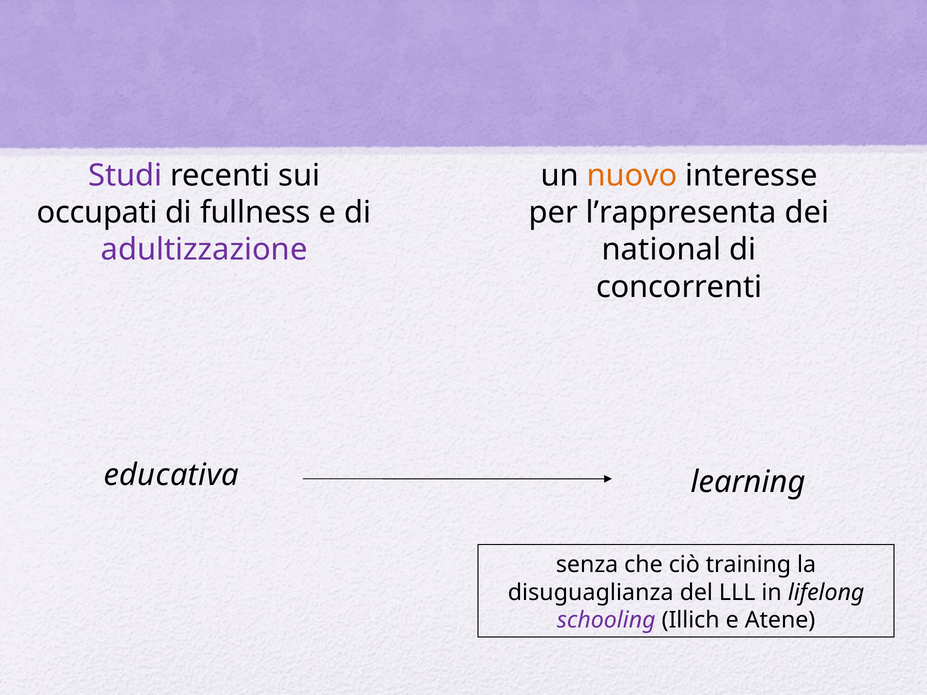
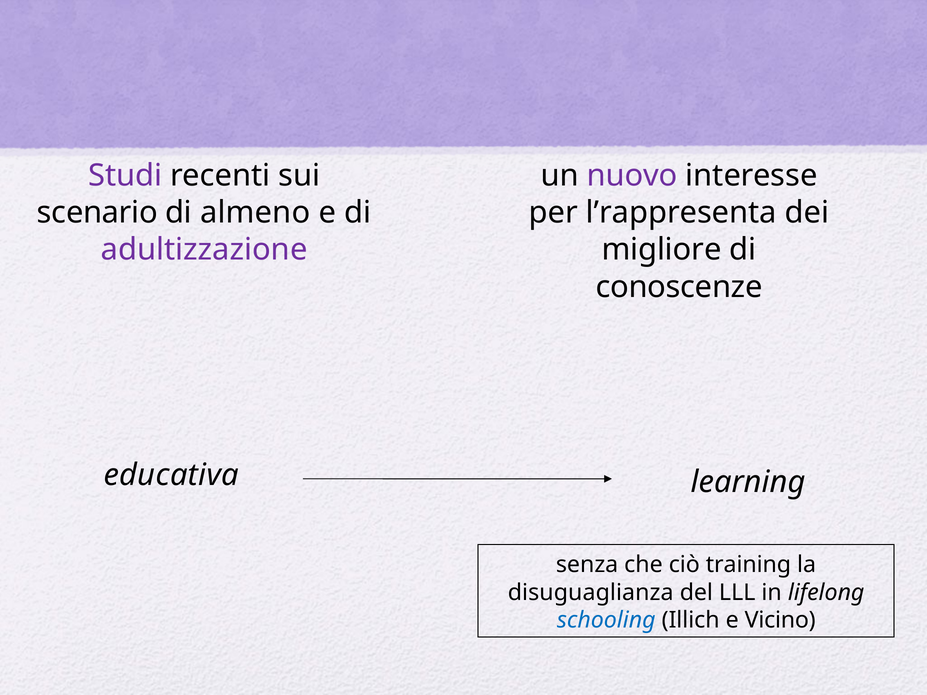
nuovo colour: orange -> purple
occupati: occupati -> scenario
fullness: fullness -> almeno
national: national -> migliore
concorrenti: concorrenti -> conoscenze
schooling colour: purple -> blue
Atene: Atene -> Vicino
